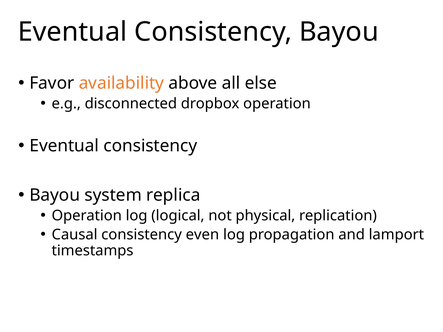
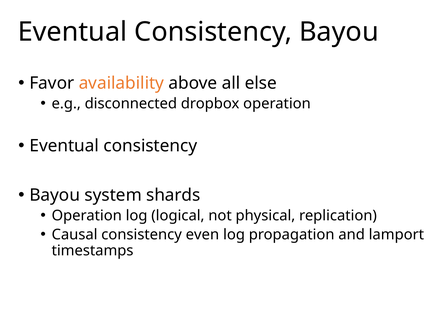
replica: replica -> shards
